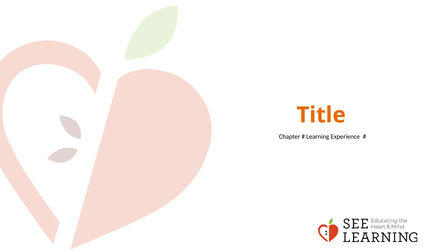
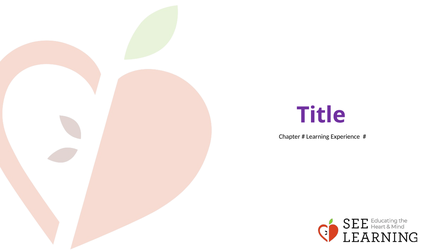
Title colour: orange -> purple
